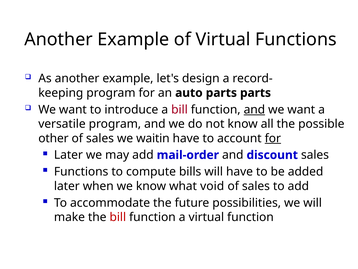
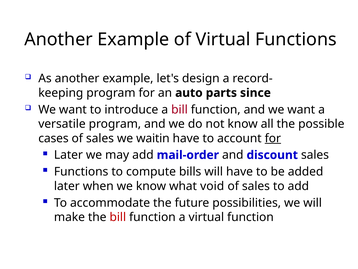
parts parts: parts -> since
and at (254, 109) underline: present -> none
other: other -> cases
